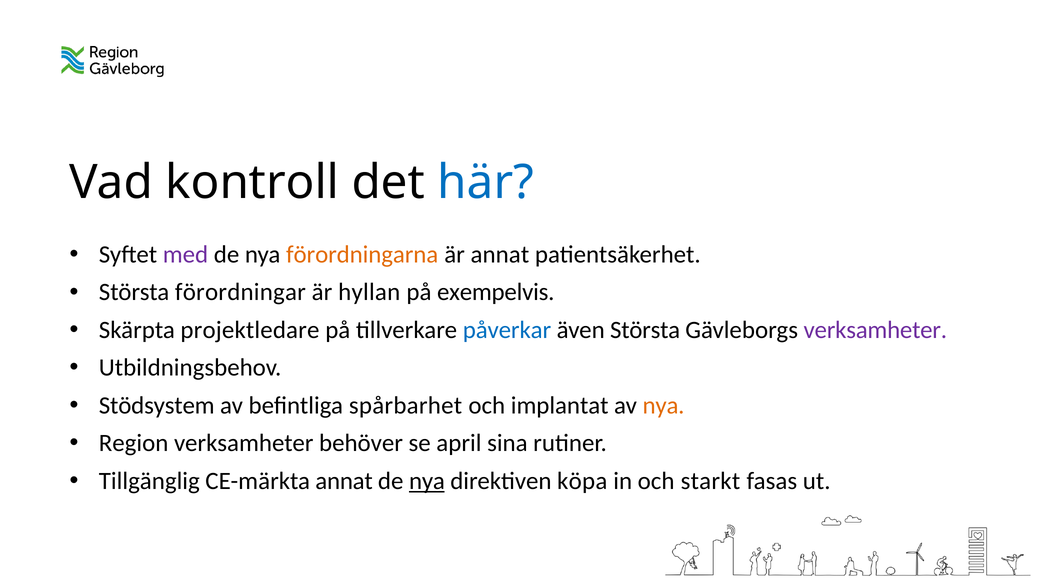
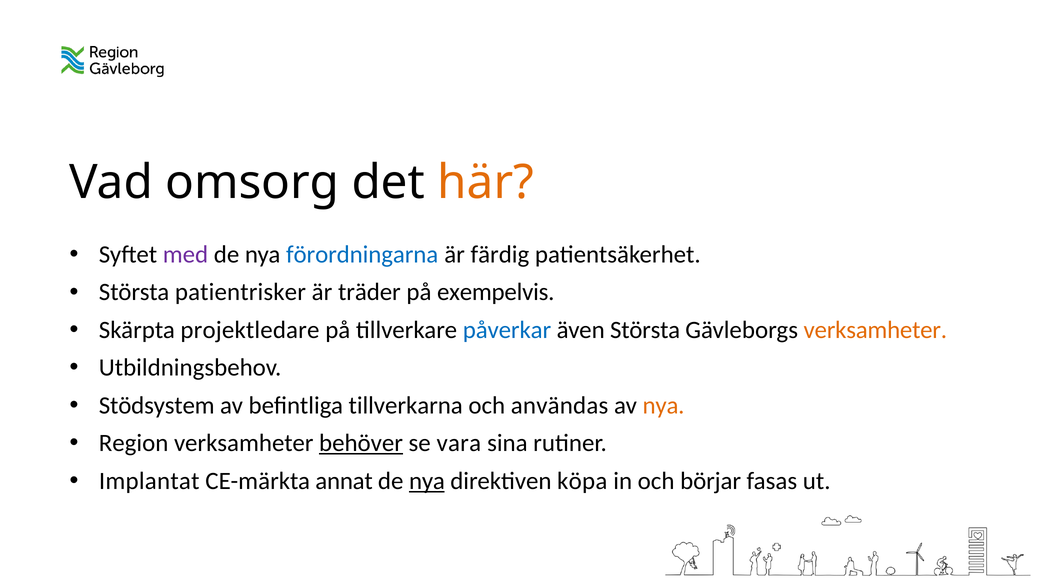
kontroll: kontroll -> omsorg
här colour: blue -> orange
förordningarna colour: orange -> blue
är annat: annat -> färdig
förordningar: förordningar -> patientrisker
hyllan: hyllan -> träder
verksamheter at (875, 330) colour: purple -> orange
spårbarhet: spårbarhet -> tillverkarna
implantat: implantat -> användas
behöver underline: none -> present
april: april -> vara
Tillgänglig: Tillgänglig -> Implantat
starkt: starkt -> börjar
